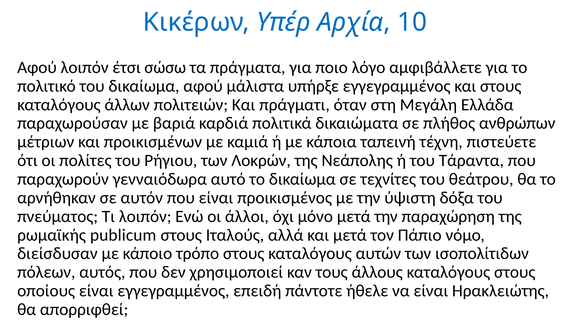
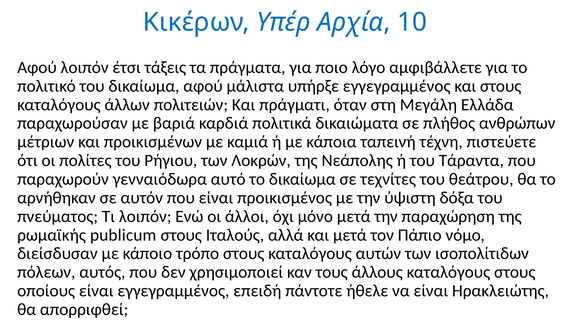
σώσω: σώσω -> τάξεις
